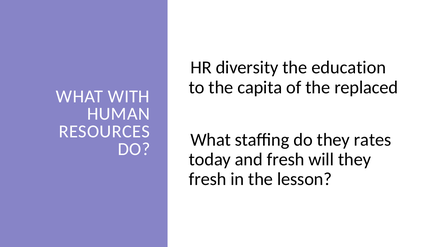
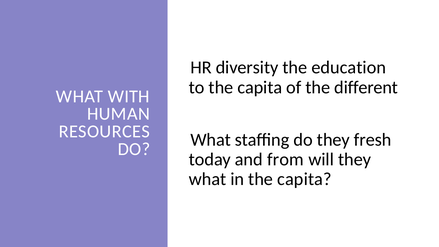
replaced: replaced -> different
rates: rates -> fresh
and fresh: fresh -> from
fresh at (208, 179): fresh -> what
in the lesson: lesson -> capita
